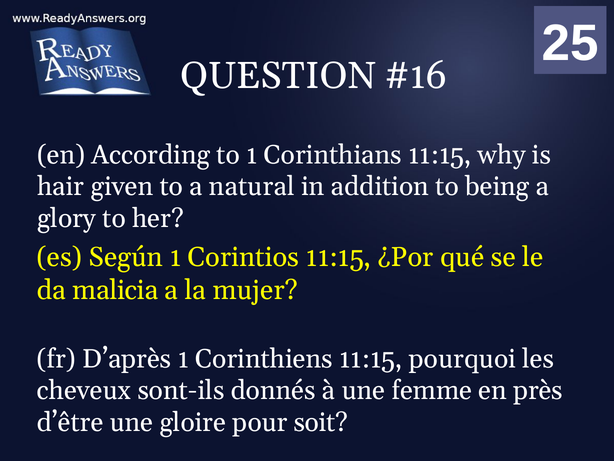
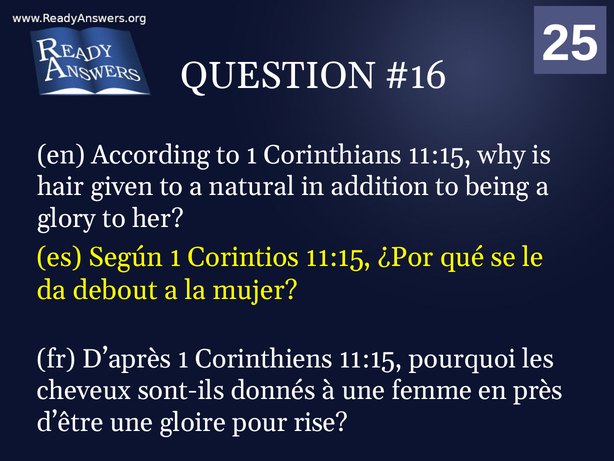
malicia: malicia -> debout
soit: soit -> rise
